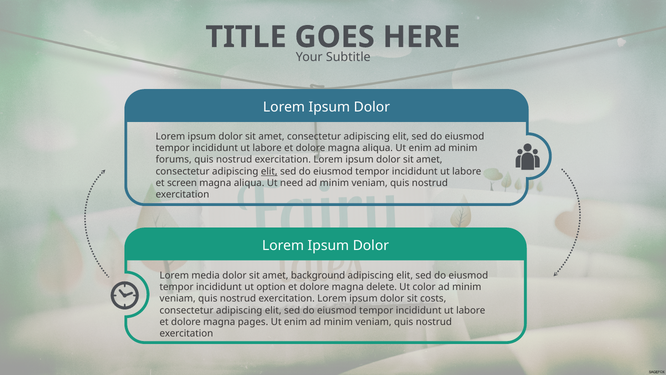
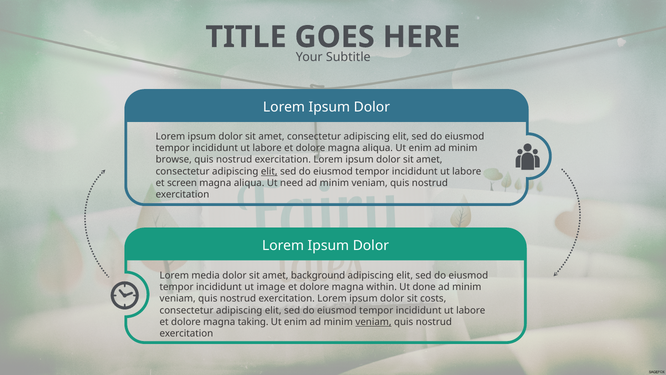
forums: forums -> browse
option: option -> image
delete: delete -> within
color: color -> done
pages: pages -> taking
veniam at (374, 322) underline: none -> present
